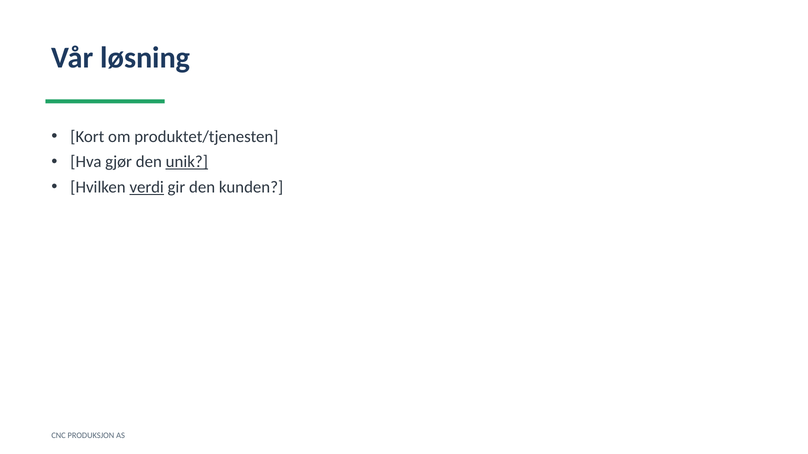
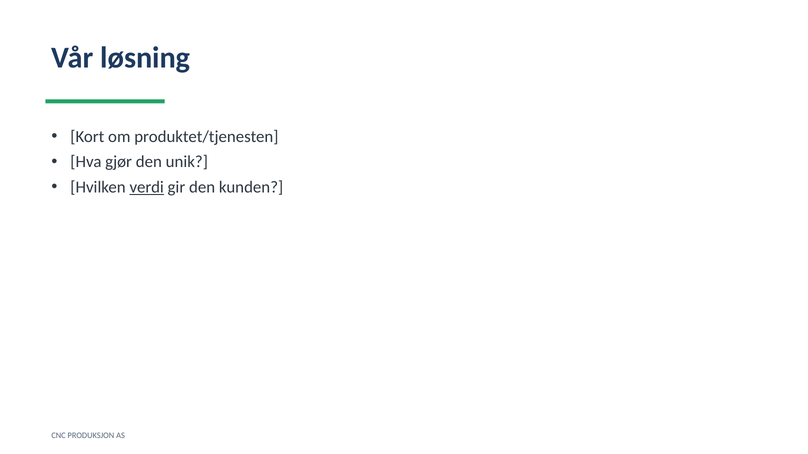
unik underline: present -> none
